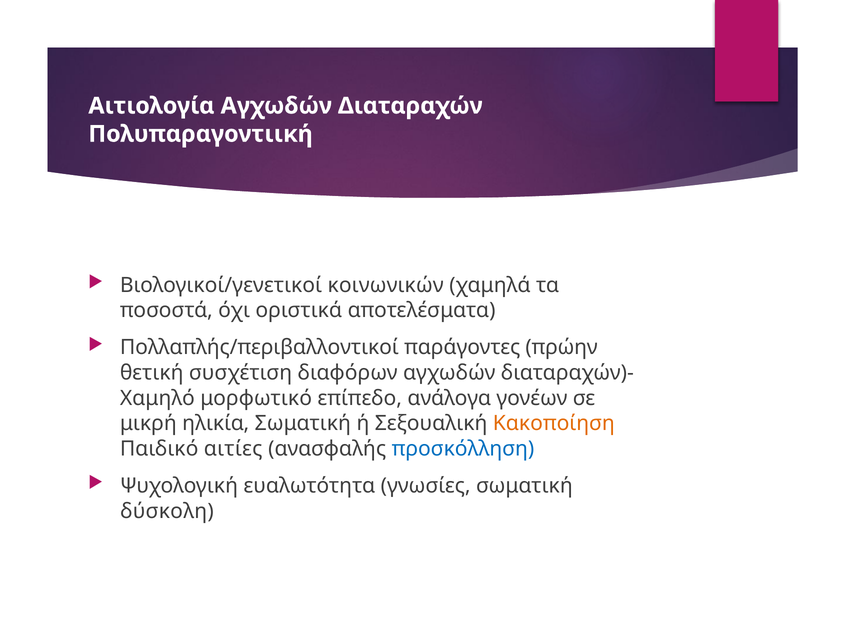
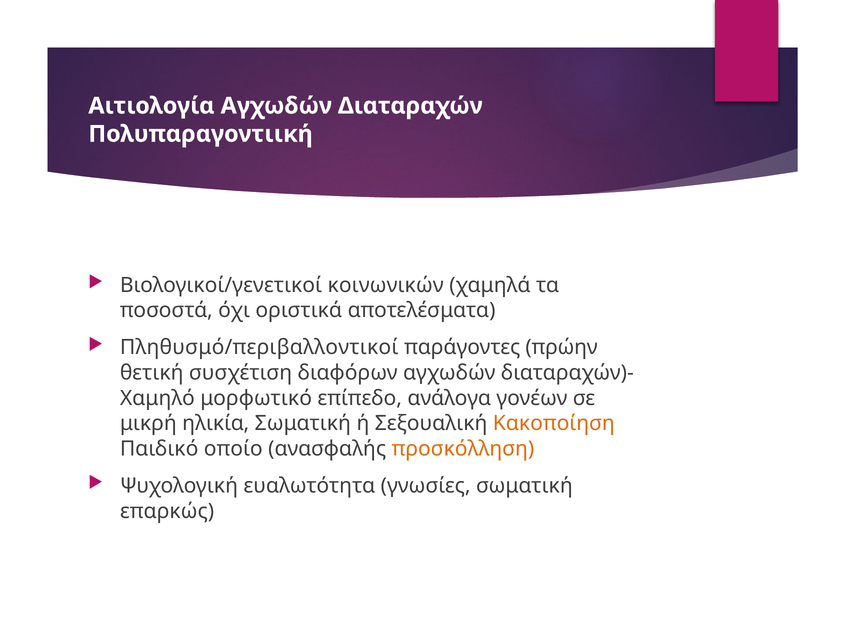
Πολλαπλής/περιβαλλοντικοί: Πολλαπλής/περιβαλλοντικοί -> Πληθυσμό/περιβαλλοντικοί
αιτίες: αιτίες -> οποίο
προσκόλληση colour: blue -> orange
δύσκολη: δύσκολη -> επαρκώς
